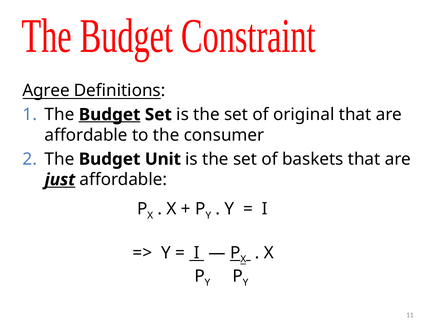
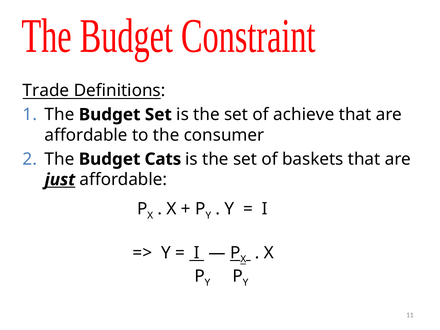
Agree: Agree -> Trade
Budget at (110, 115) underline: present -> none
original: original -> achieve
Unit: Unit -> Cats
